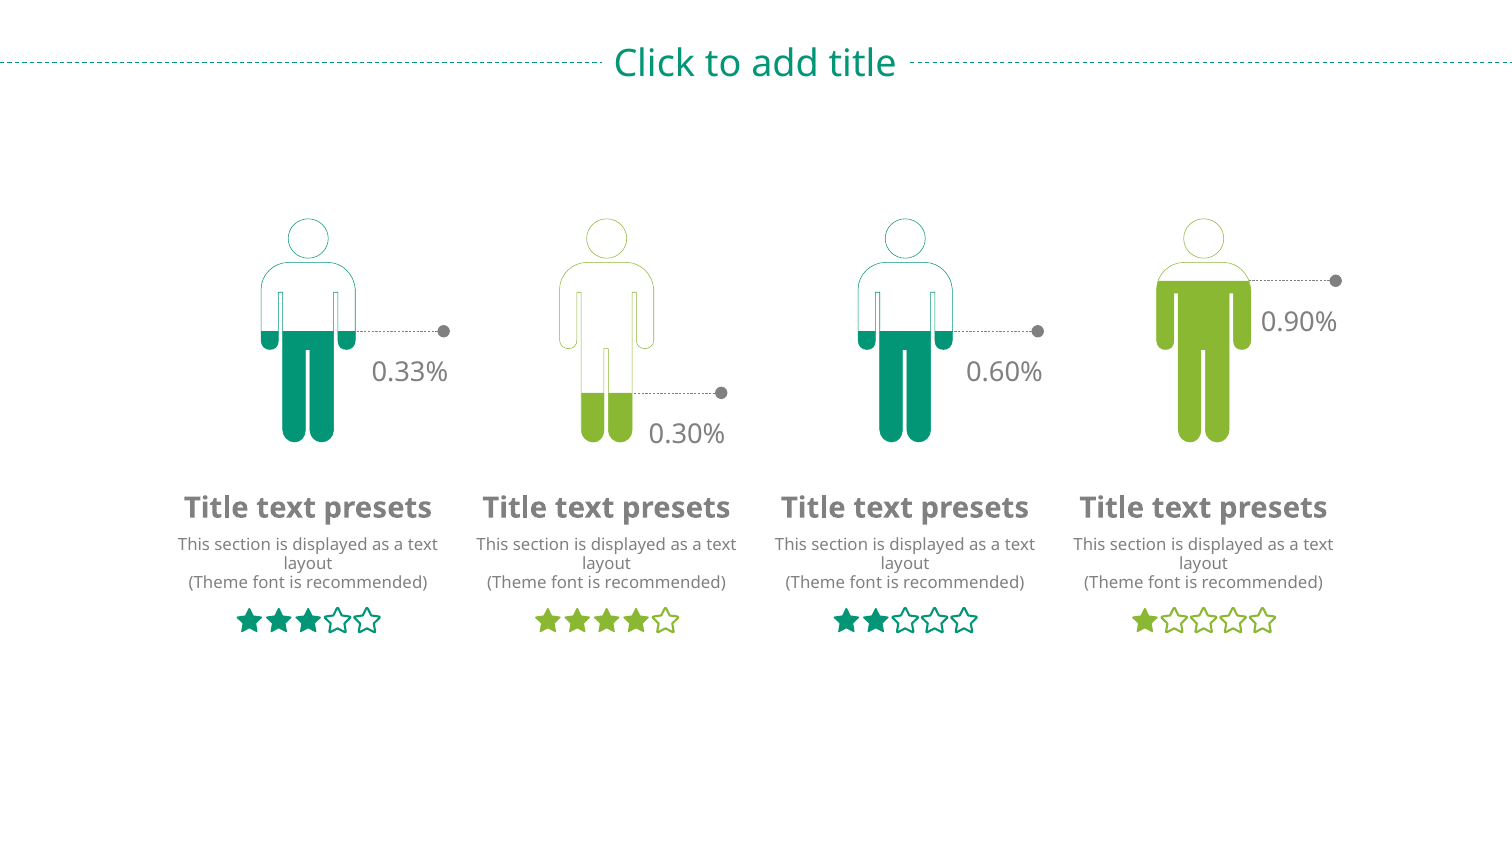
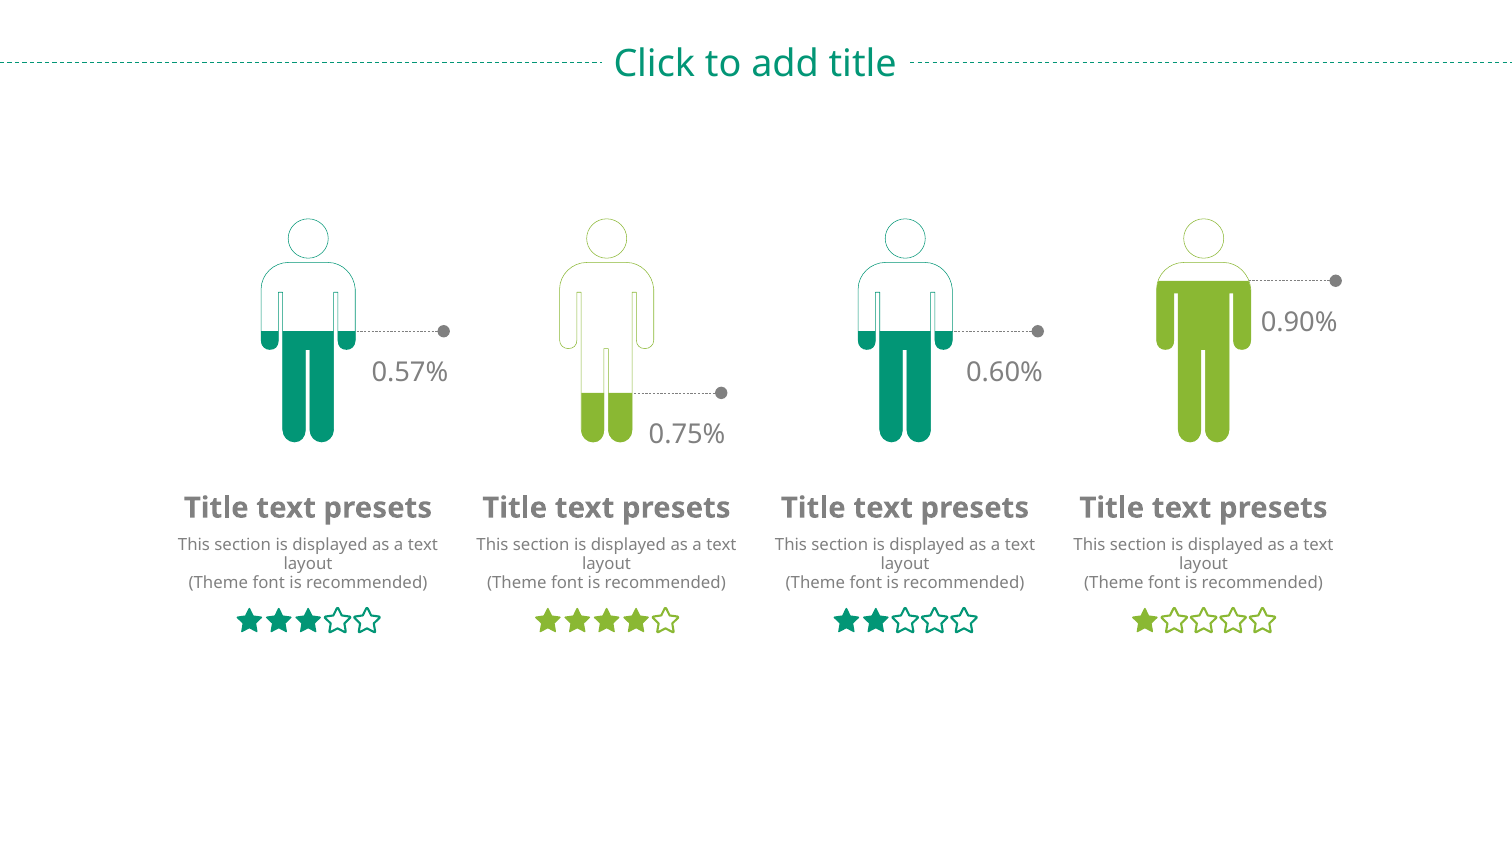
0.33%: 0.33% -> 0.57%
0.30%: 0.30% -> 0.75%
